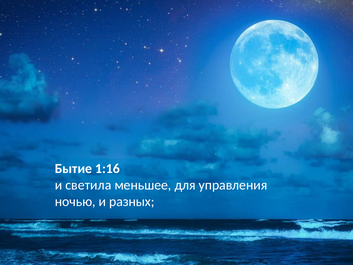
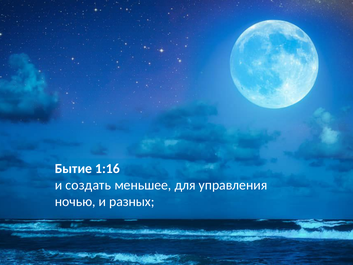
светила: светила -> создать
